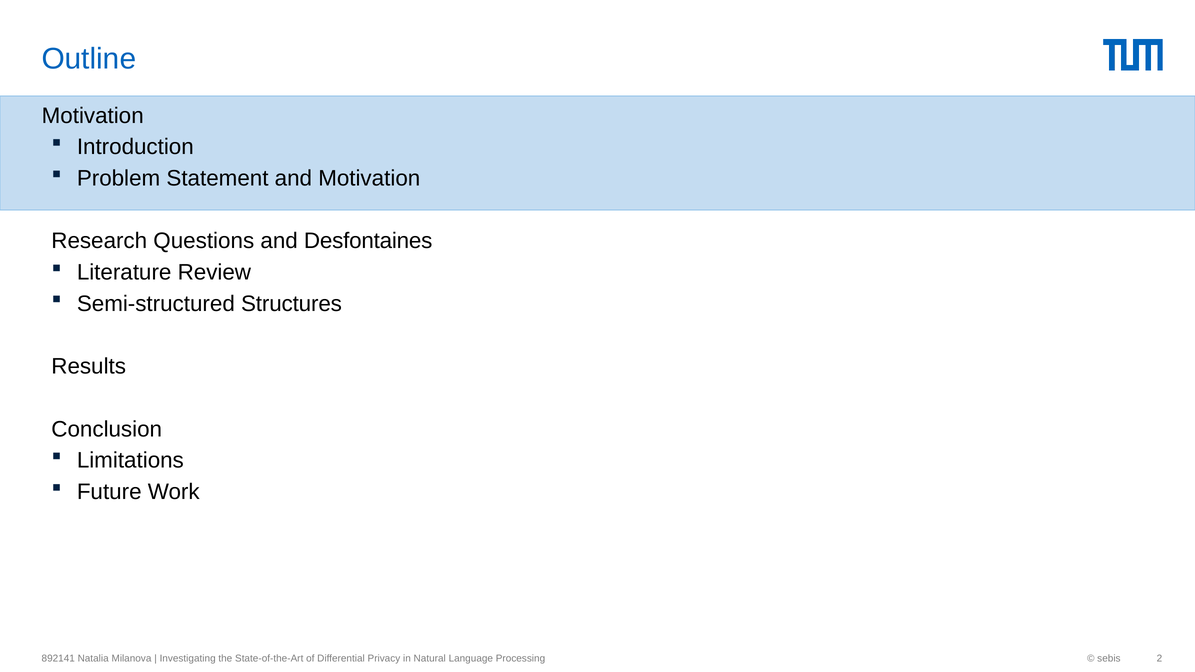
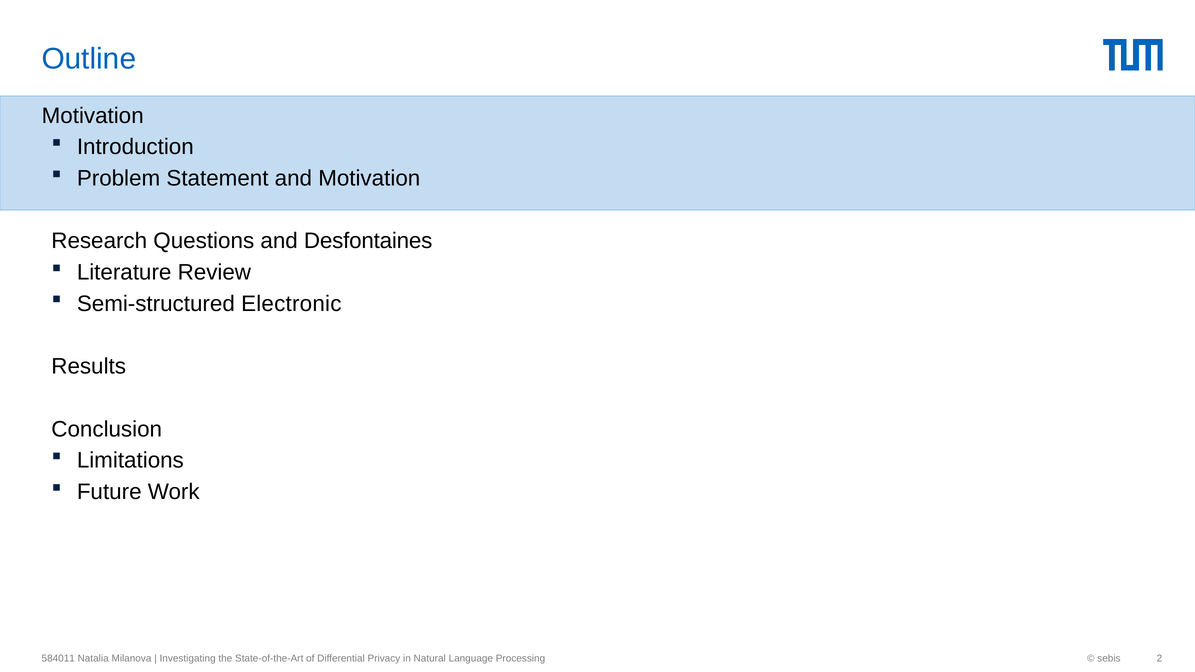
Structures: Structures -> Electronic
892141: 892141 -> 584011
